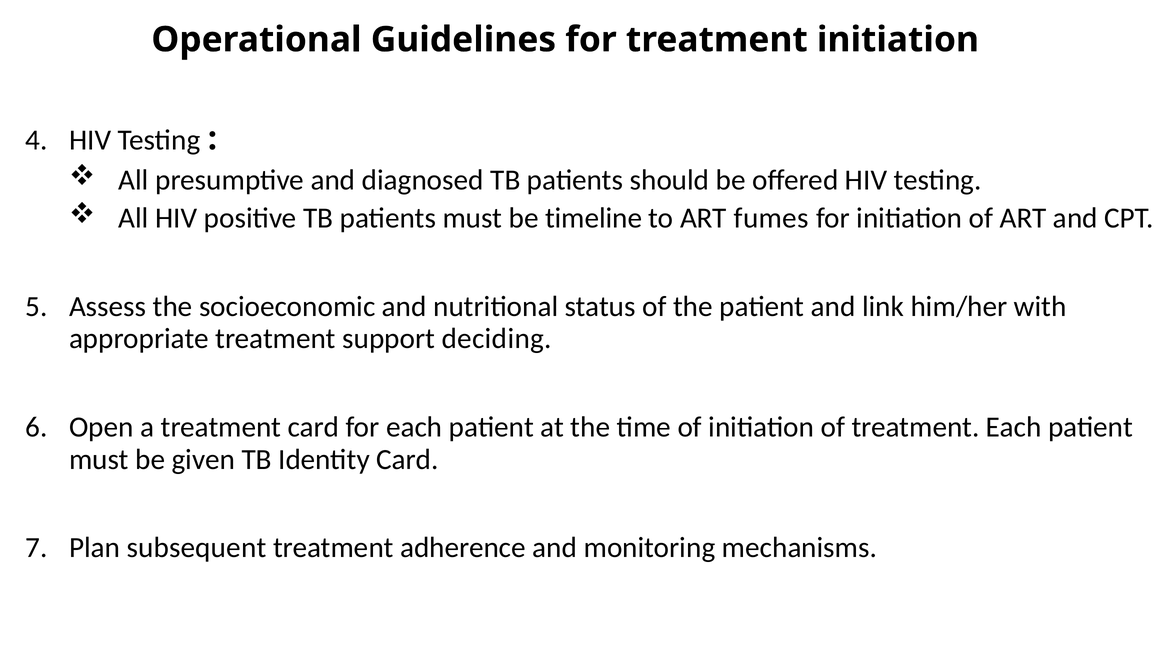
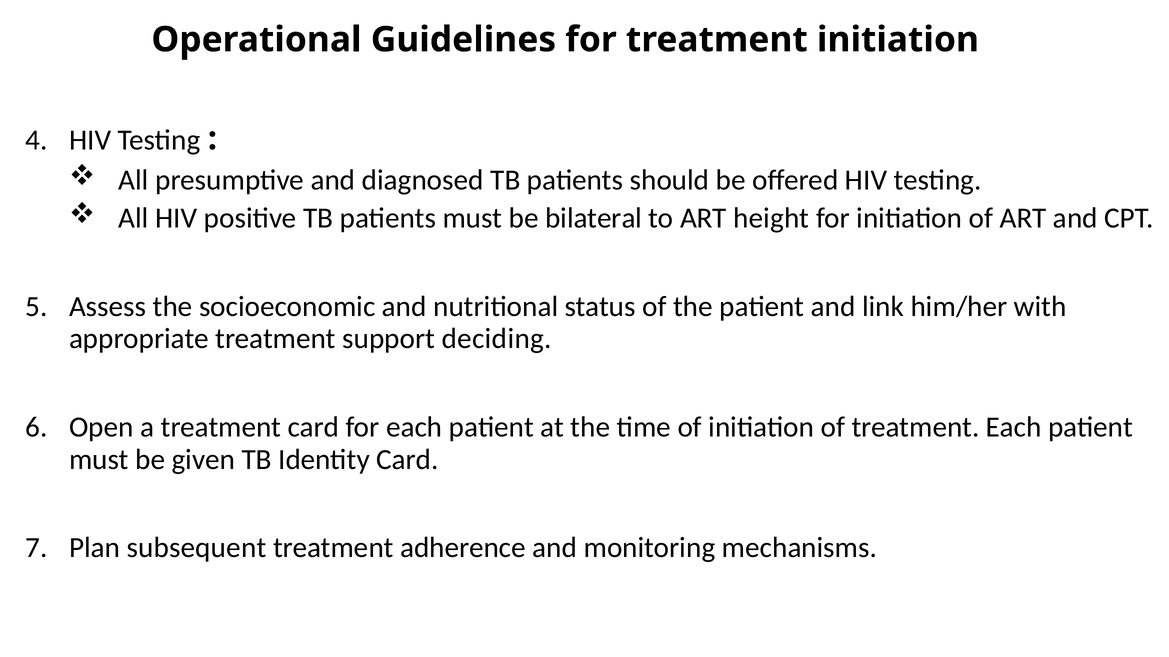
timeline: timeline -> bilateral
fumes: fumes -> height
